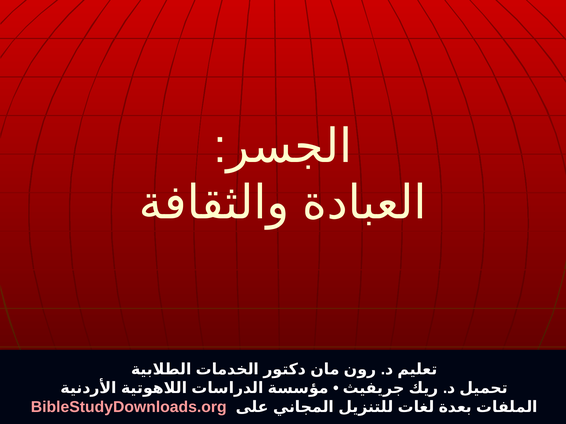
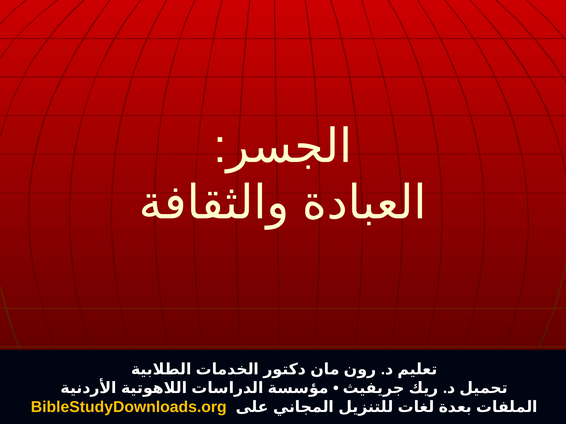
BibleStudyDownloads.org colour: pink -> yellow
